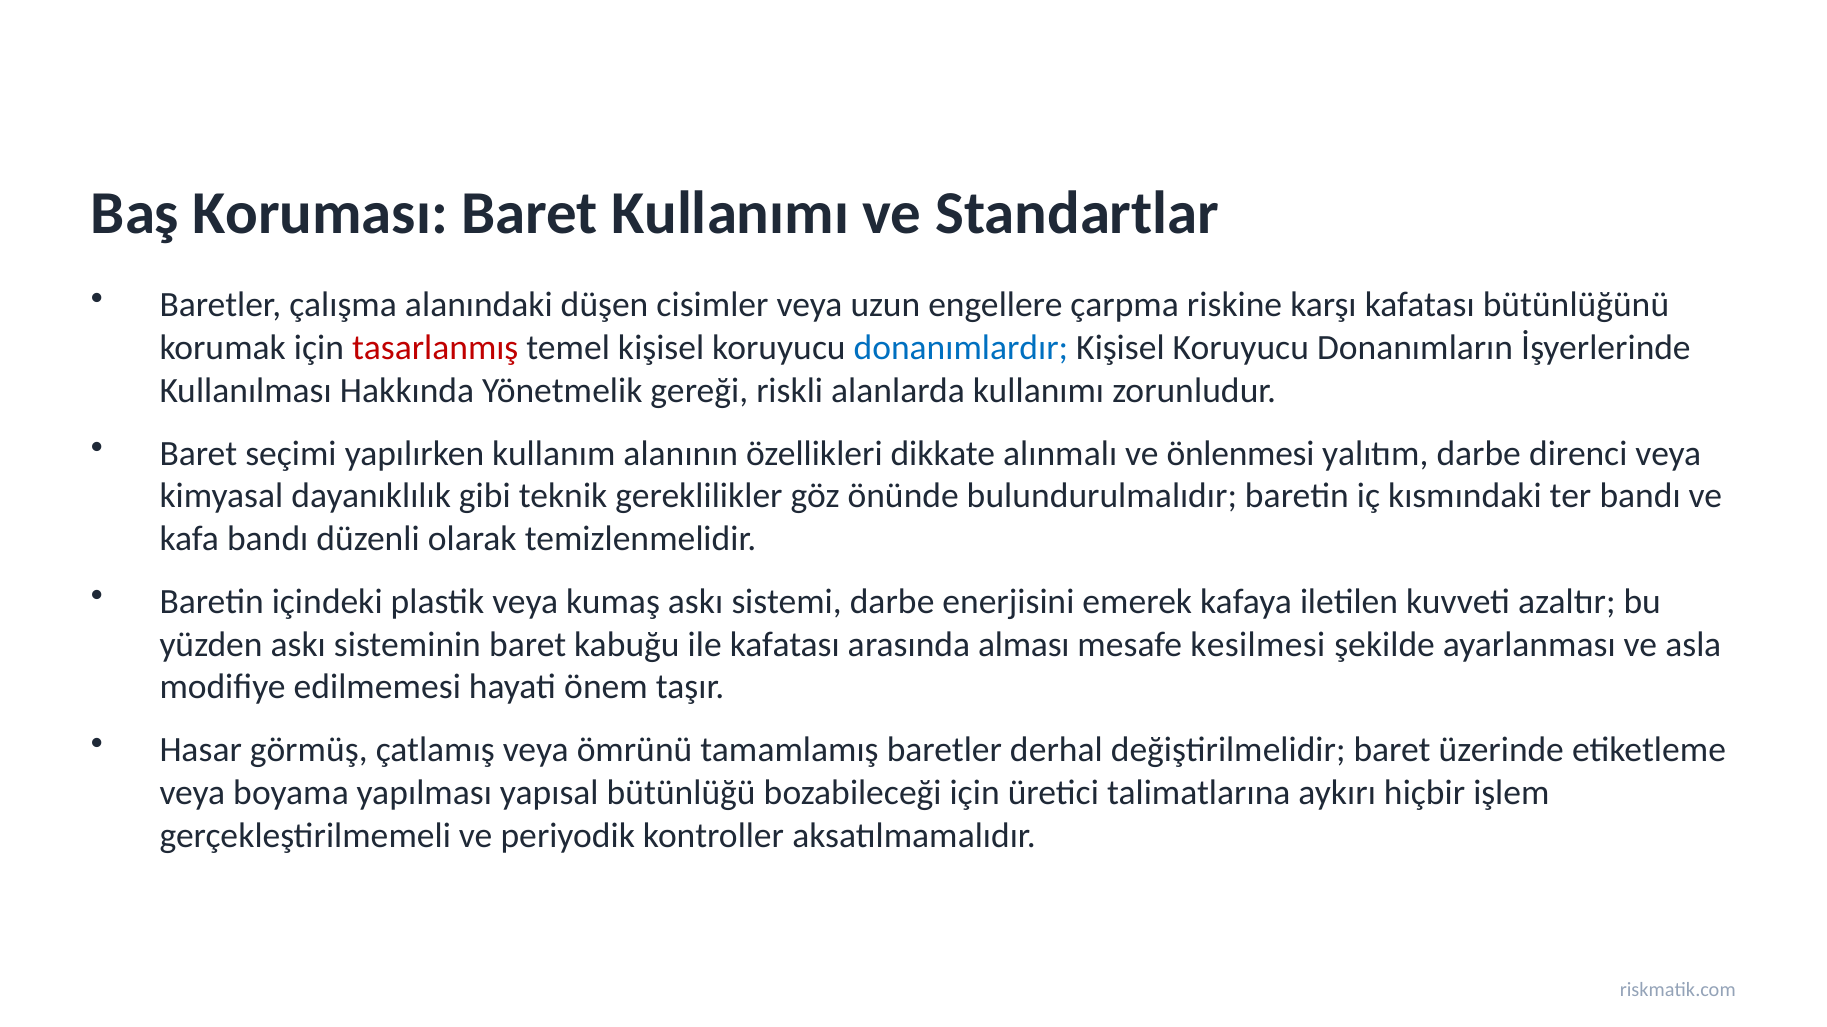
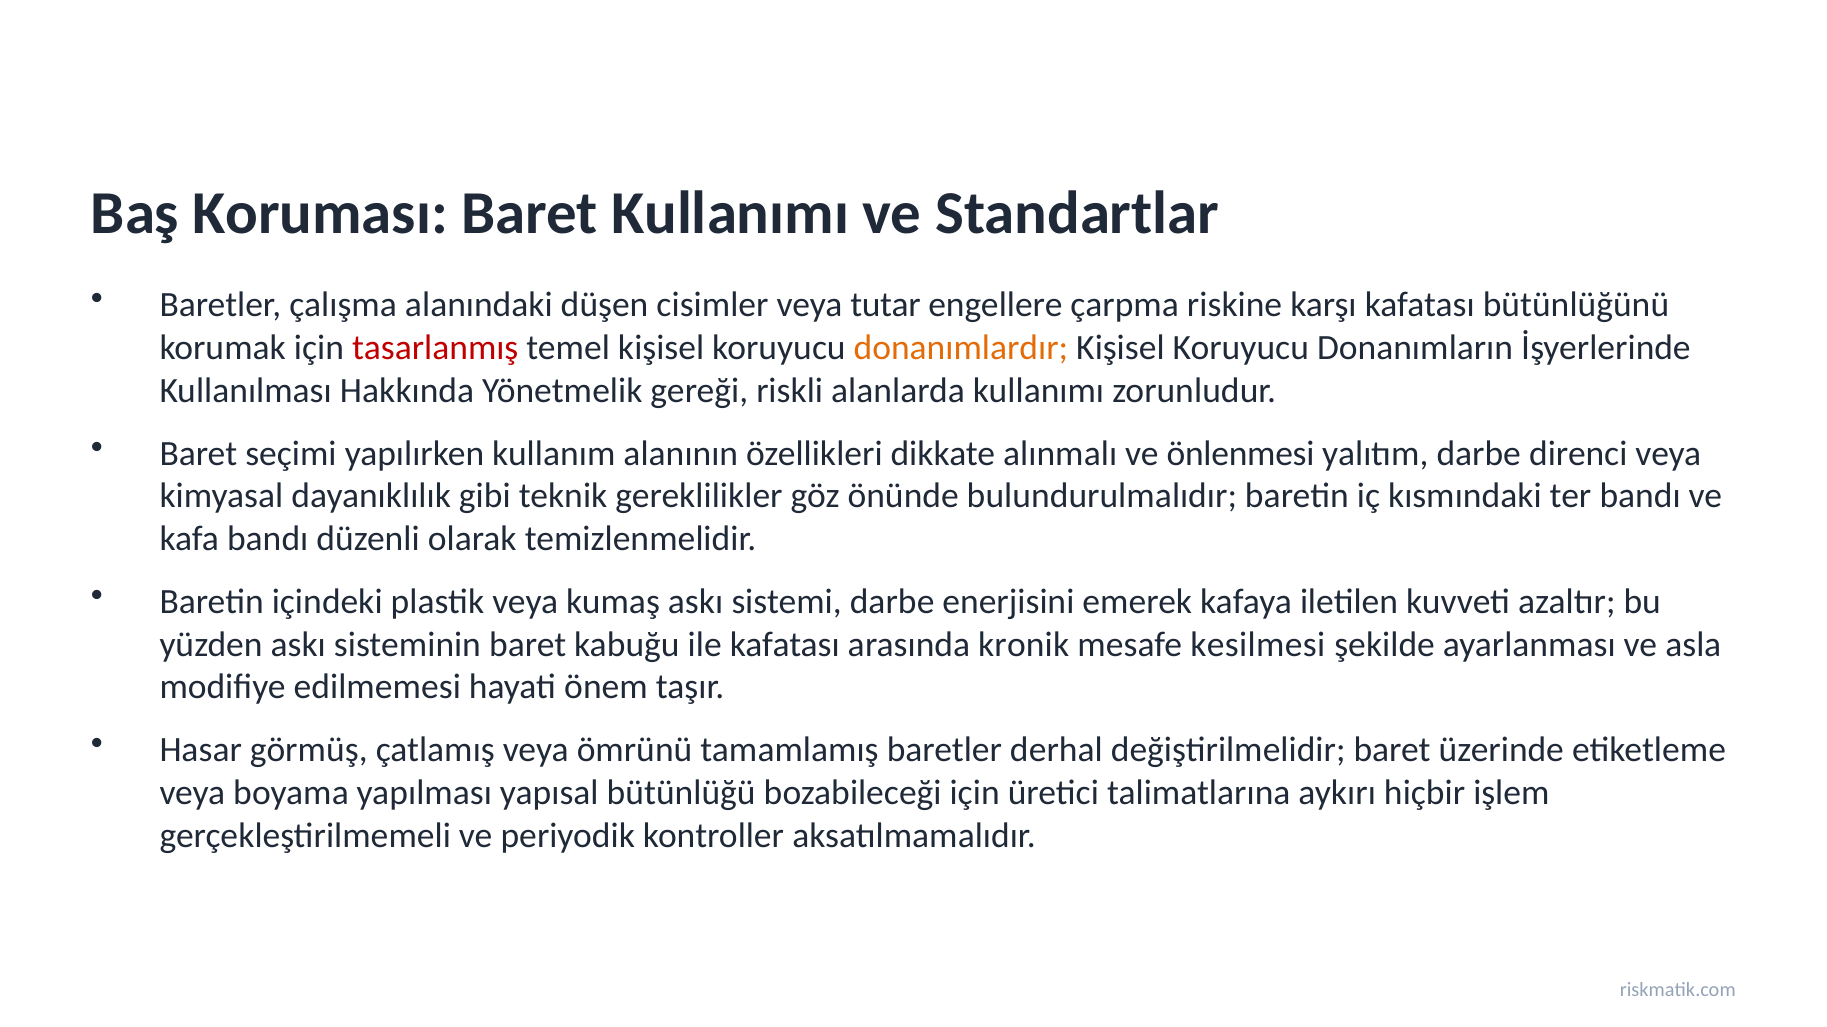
uzun: uzun -> tutar
donanımlardır colour: blue -> orange
alması: alması -> kronik
